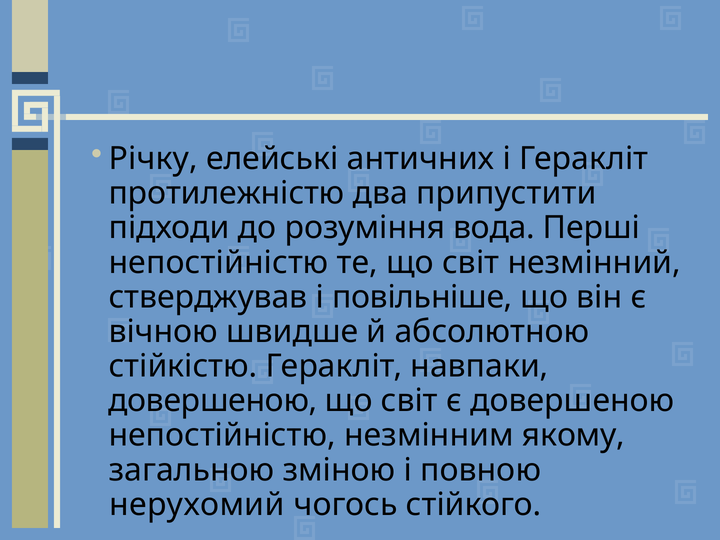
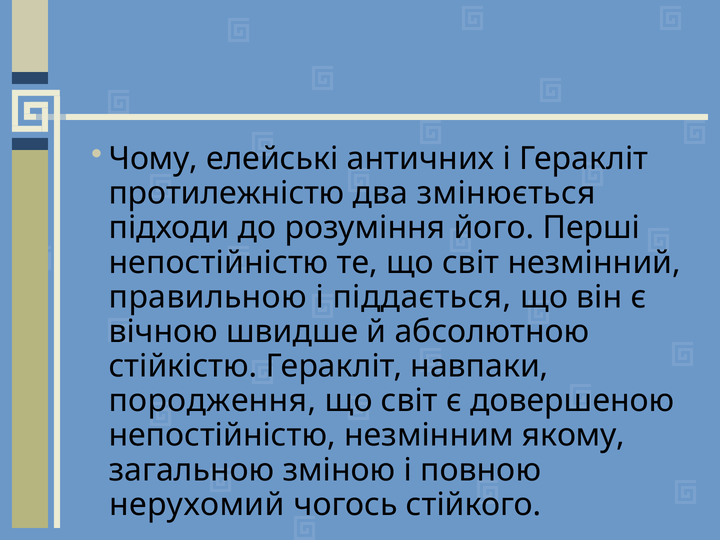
Річку: Річку -> Чому
припустити: припустити -> змінюється
вода: вода -> його
стверджував: стверджував -> правильною
повільніше: повільніше -> піддається
довершеною at (213, 401): довершеною -> породження
